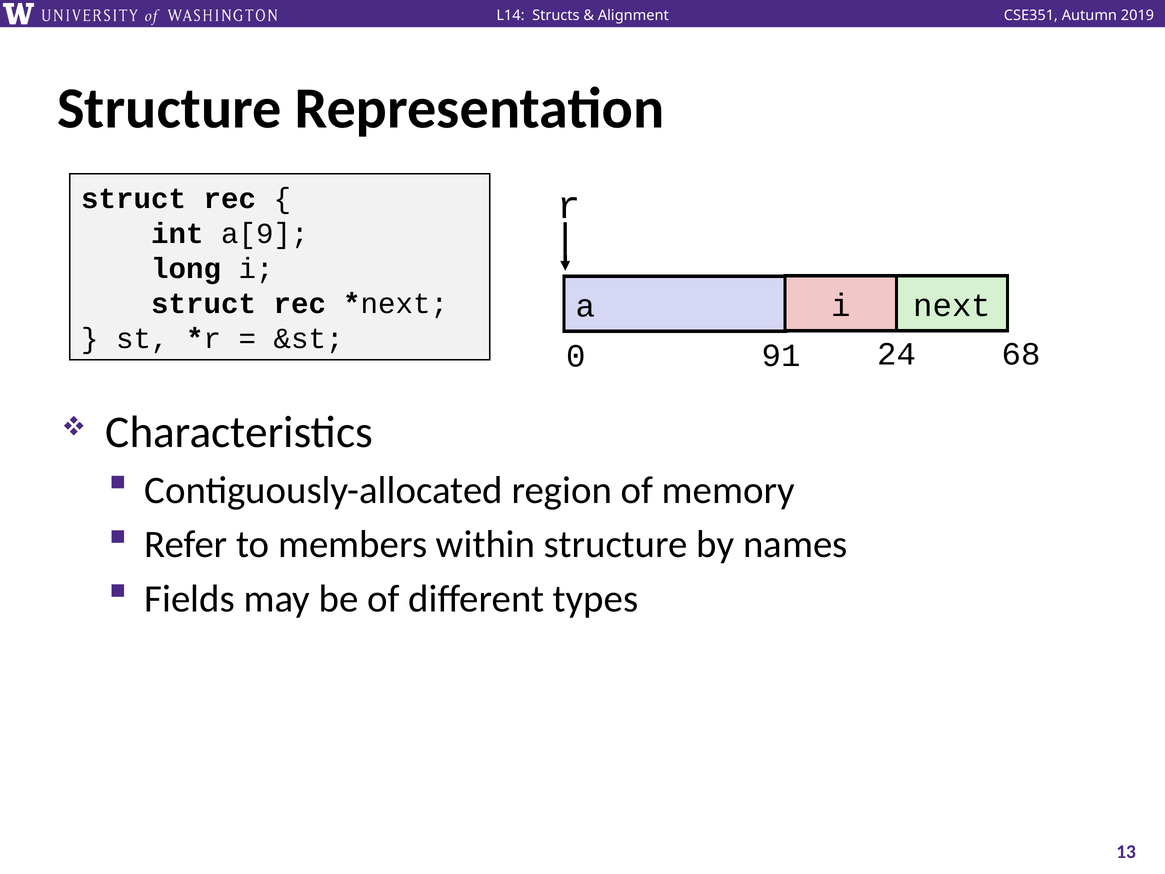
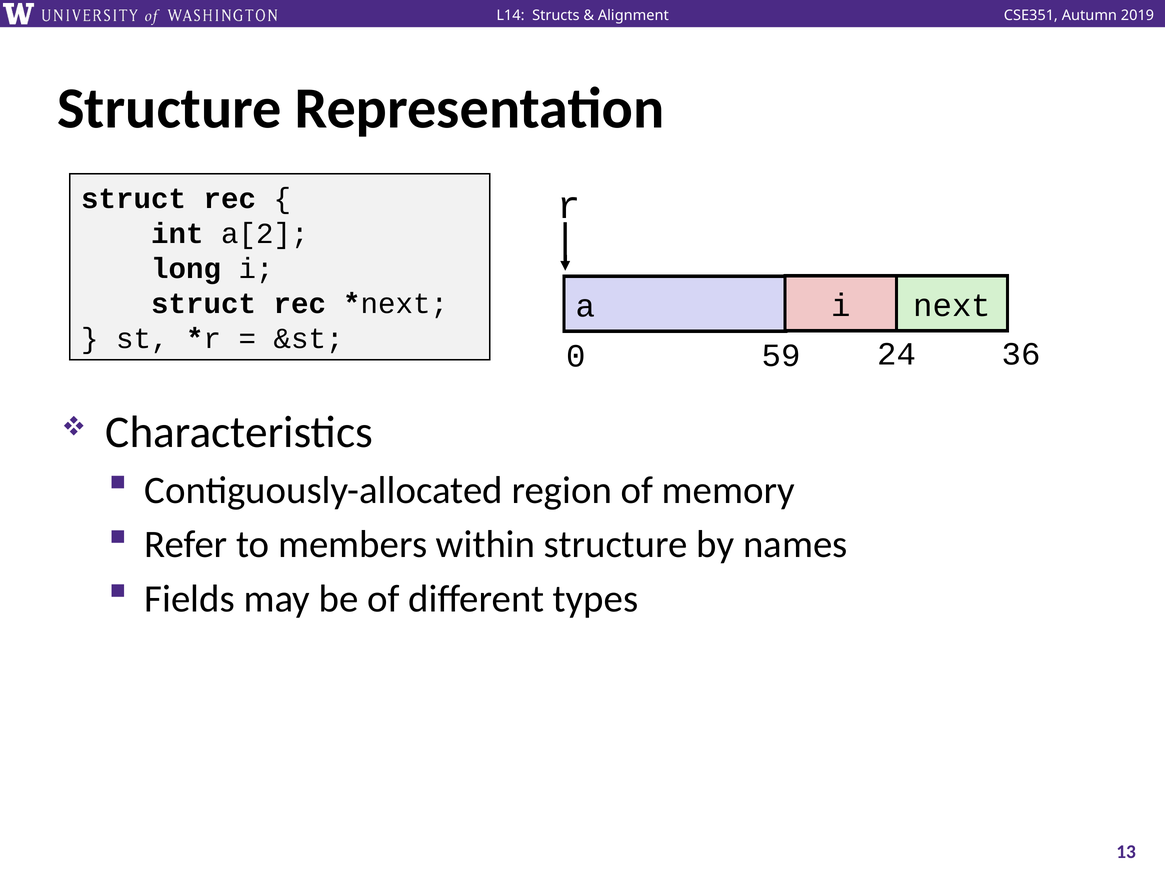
a[9: a[9 -> a[2
91: 91 -> 59
68: 68 -> 36
